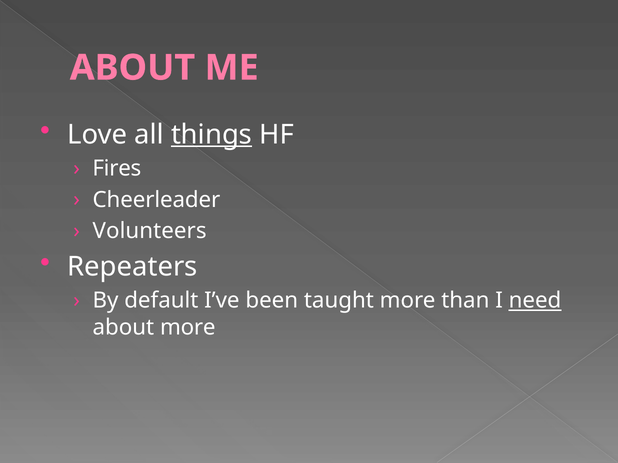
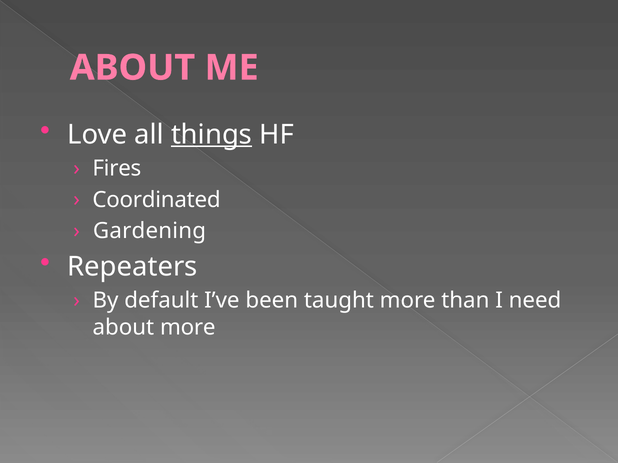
Cheerleader: Cheerleader -> Coordinated
Volunteers: Volunteers -> Gardening
need underline: present -> none
